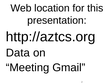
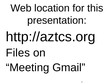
Data: Data -> Files
